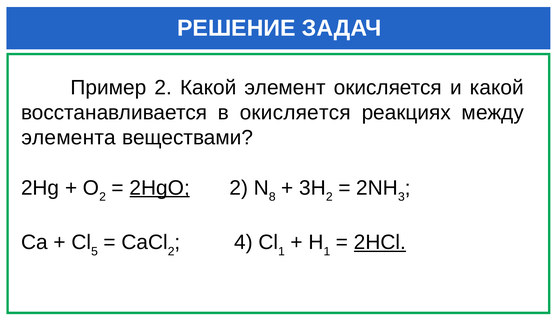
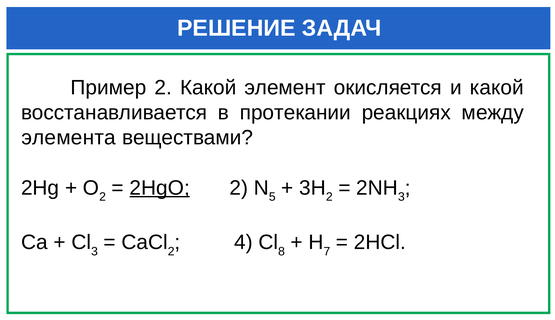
в окисляется: окисляется -> протекании
8: 8 -> 5
5 at (94, 252): 5 -> 3
1 at (281, 252): 1 -> 8
1 at (327, 252): 1 -> 7
2HCl underline: present -> none
